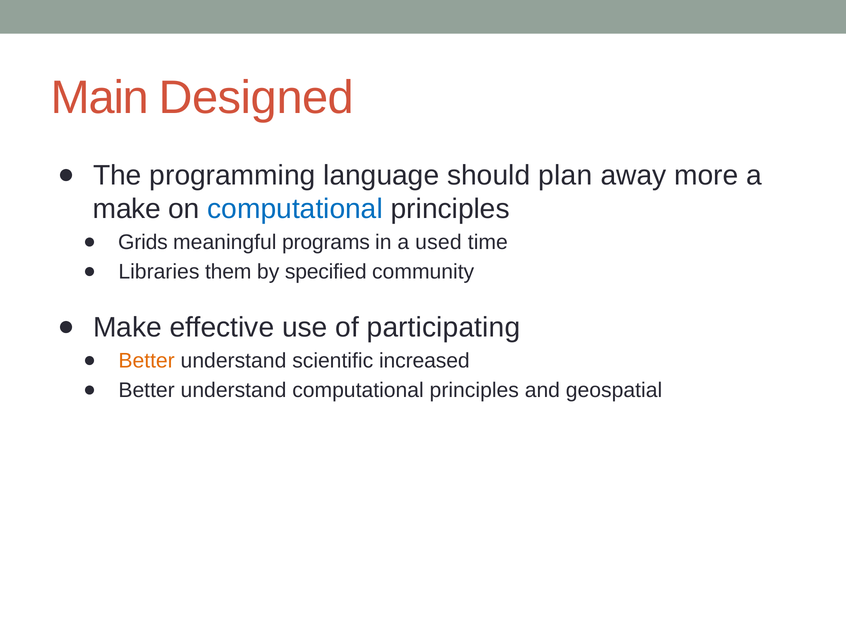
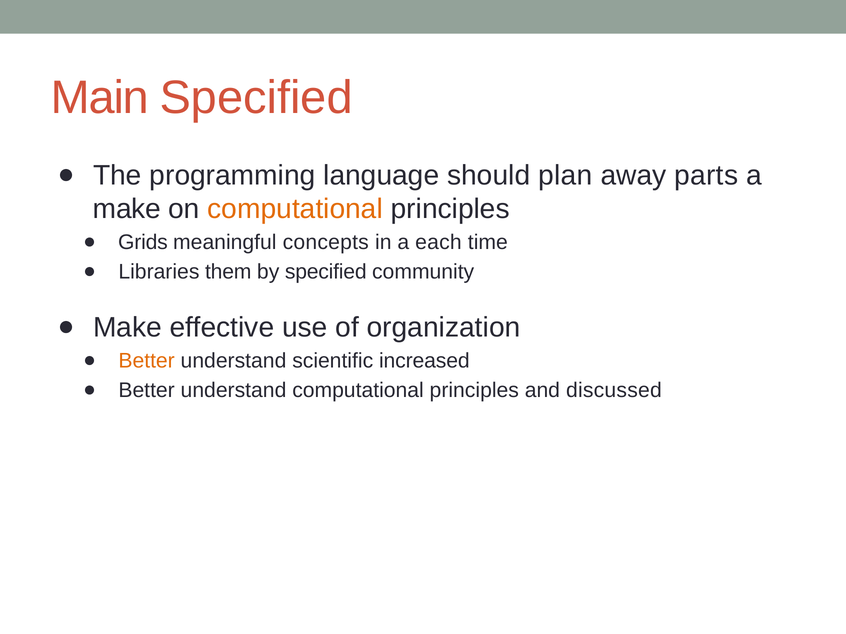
Main Designed: Designed -> Specified
more: more -> parts
computational at (295, 209) colour: blue -> orange
programs: programs -> concepts
used: used -> each
participating: participating -> organization
geospatial: geospatial -> discussed
